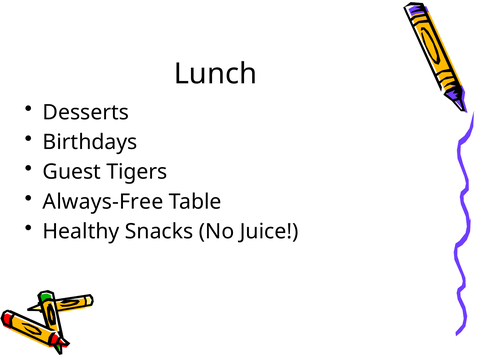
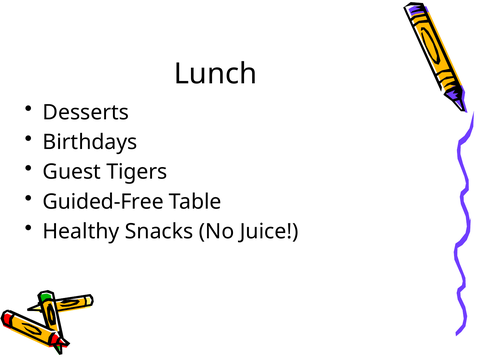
Always-Free: Always-Free -> Guided-Free
